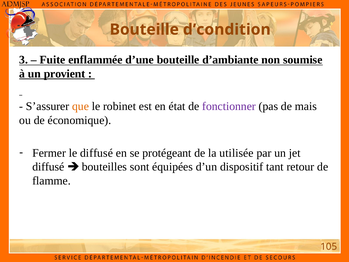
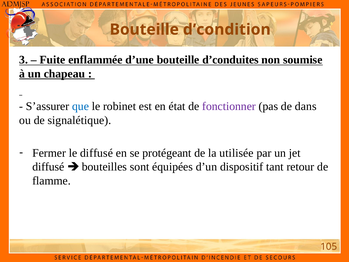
d’ambiante: d’ambiante -> d’conduites
provient: provient -> chapeau
que colour: orange -> blue
mais: mais -> dans
économique: économique -> signalétique
